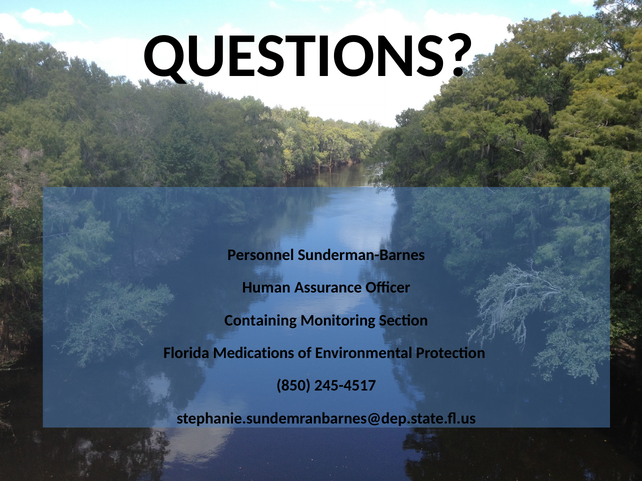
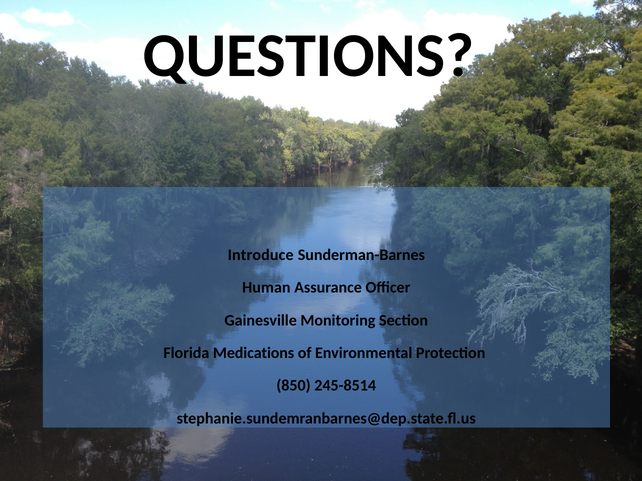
Personnel: Personnel -> Introduce
Containing: Containing -> Gainesville
245-4517: 245-4517 -> 245-8514
